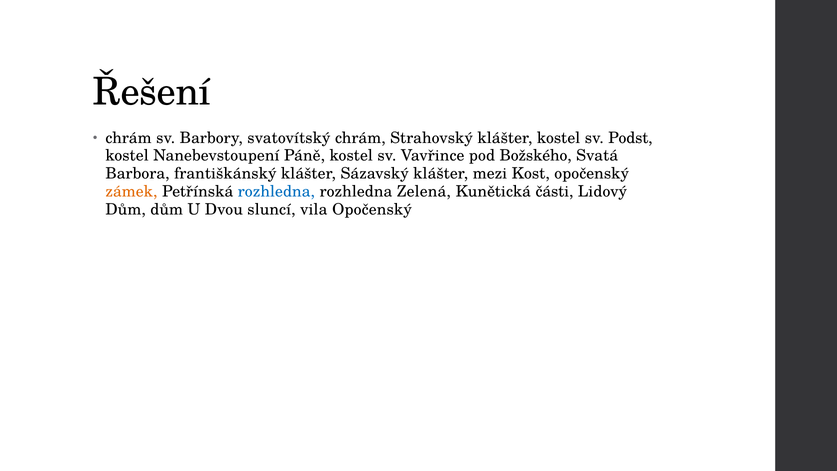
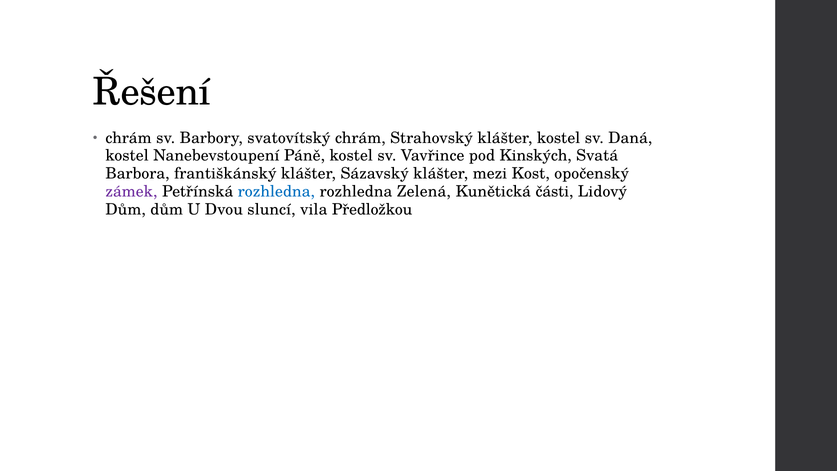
Podst: Podst -> Daná
Božského: Božského -> Kinských
zámek colour: orange -> purple
vila Opočenský: Opočenský -> Předložkou
